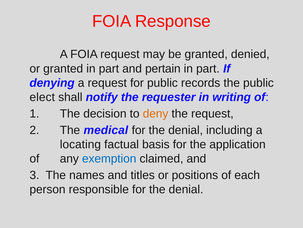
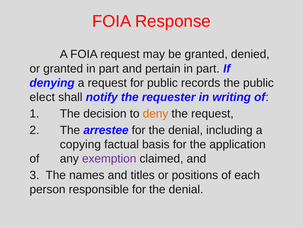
medical: medical -> arrestee
locating: locating -> copying
exemption colour: blue -> purple
